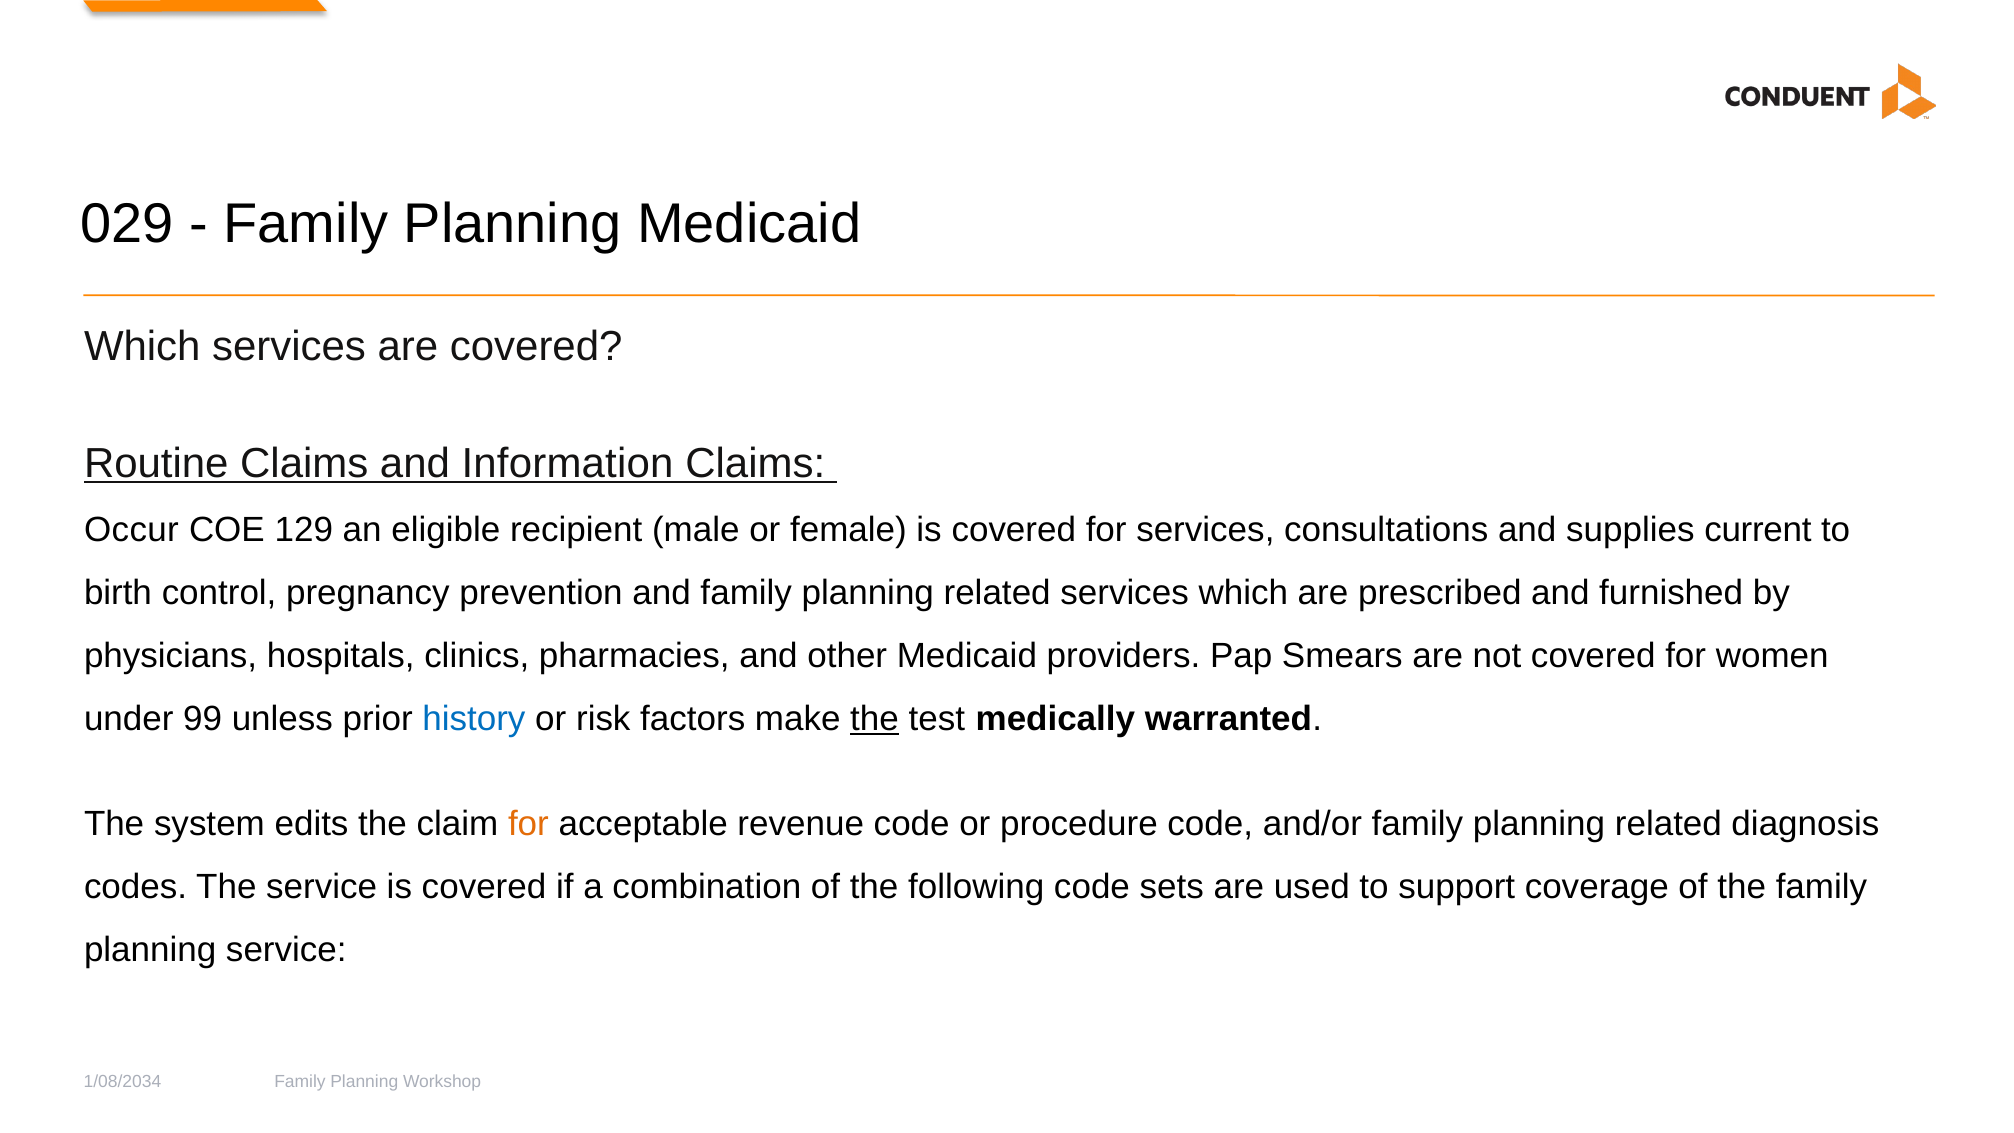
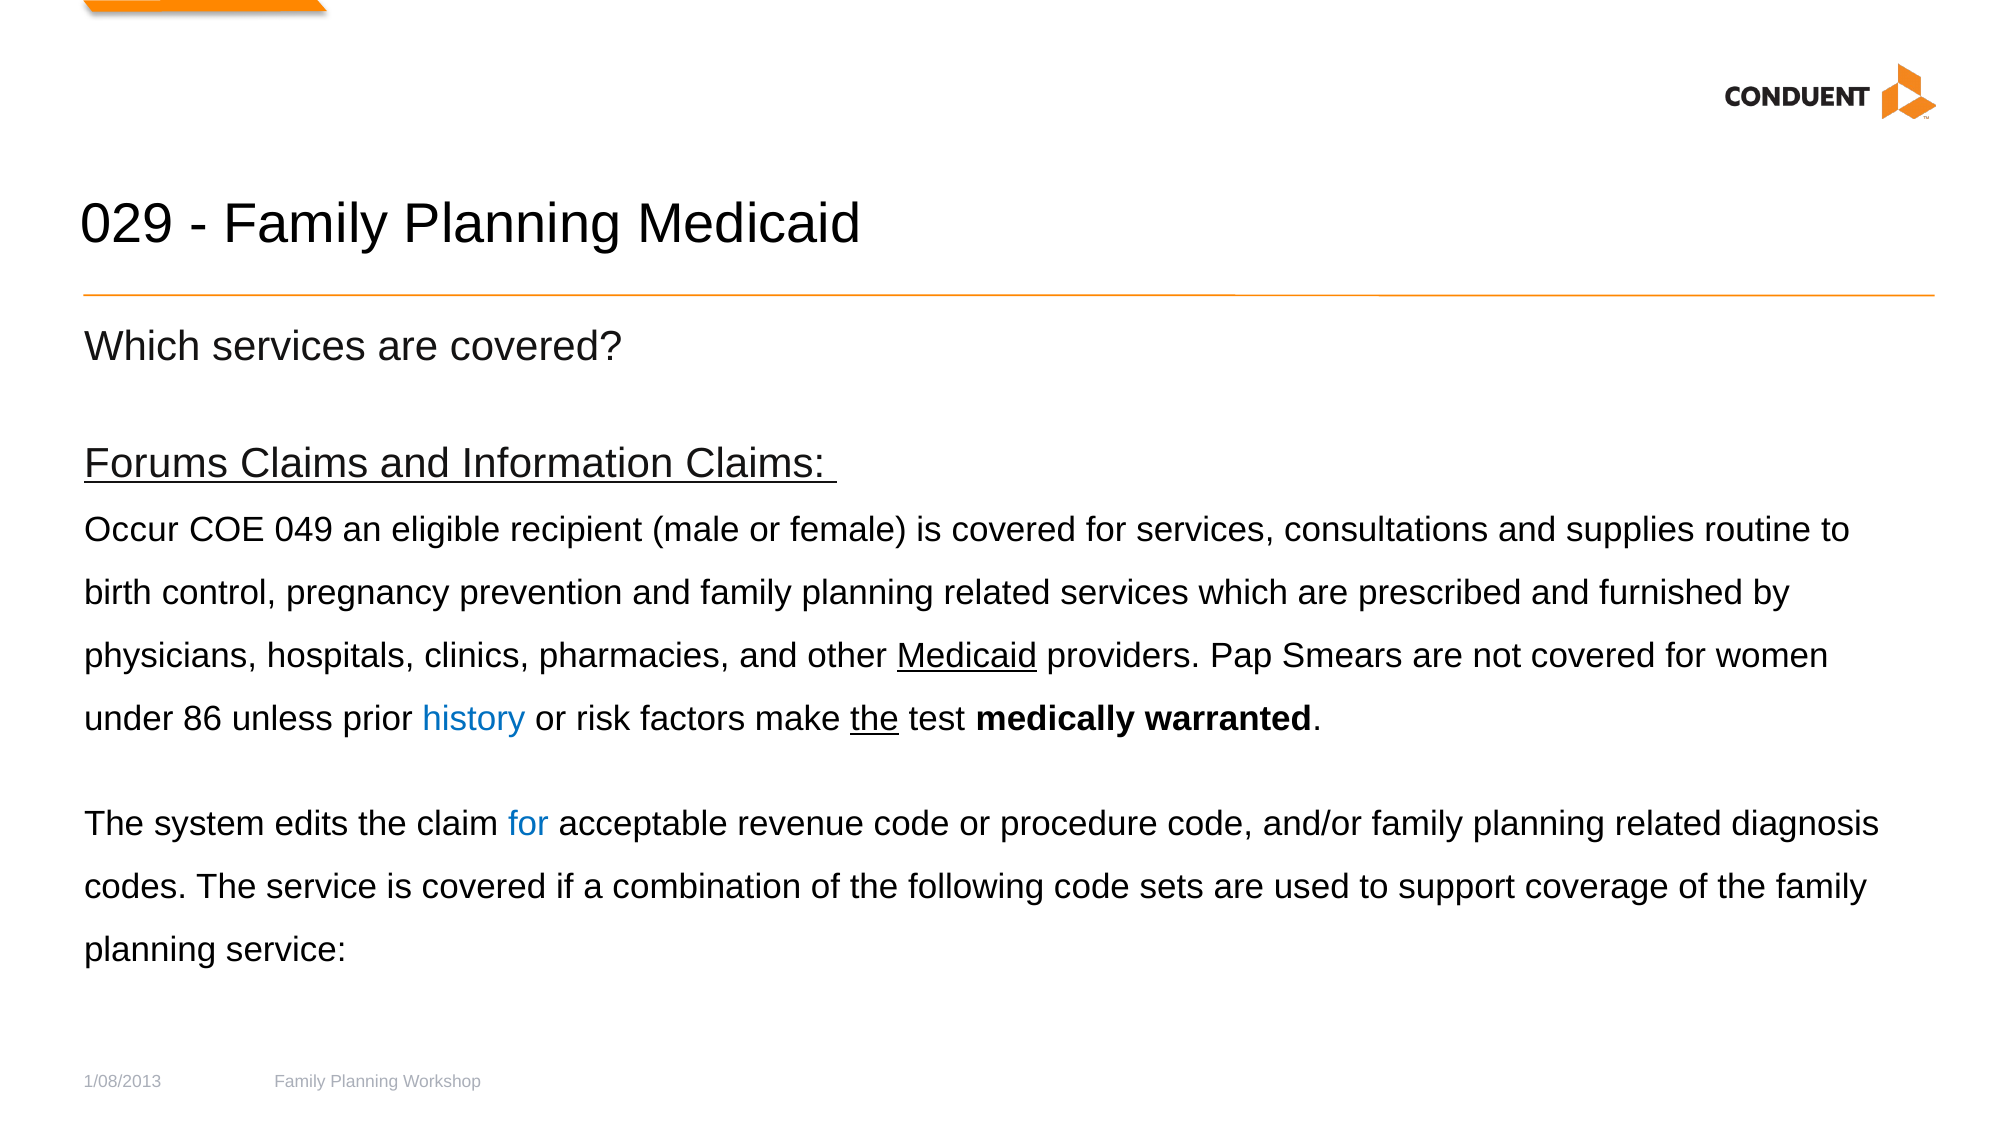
Routine: Routine -> Forums
129: 129 -> 049
current: current -> routine
Medicaid at (967, 656) underline: none -> present
99: 99 -> 86
for at (528, 824) colour: orange -> blue
1/08/2034: 1/08/2034 -> 1/08/2013
